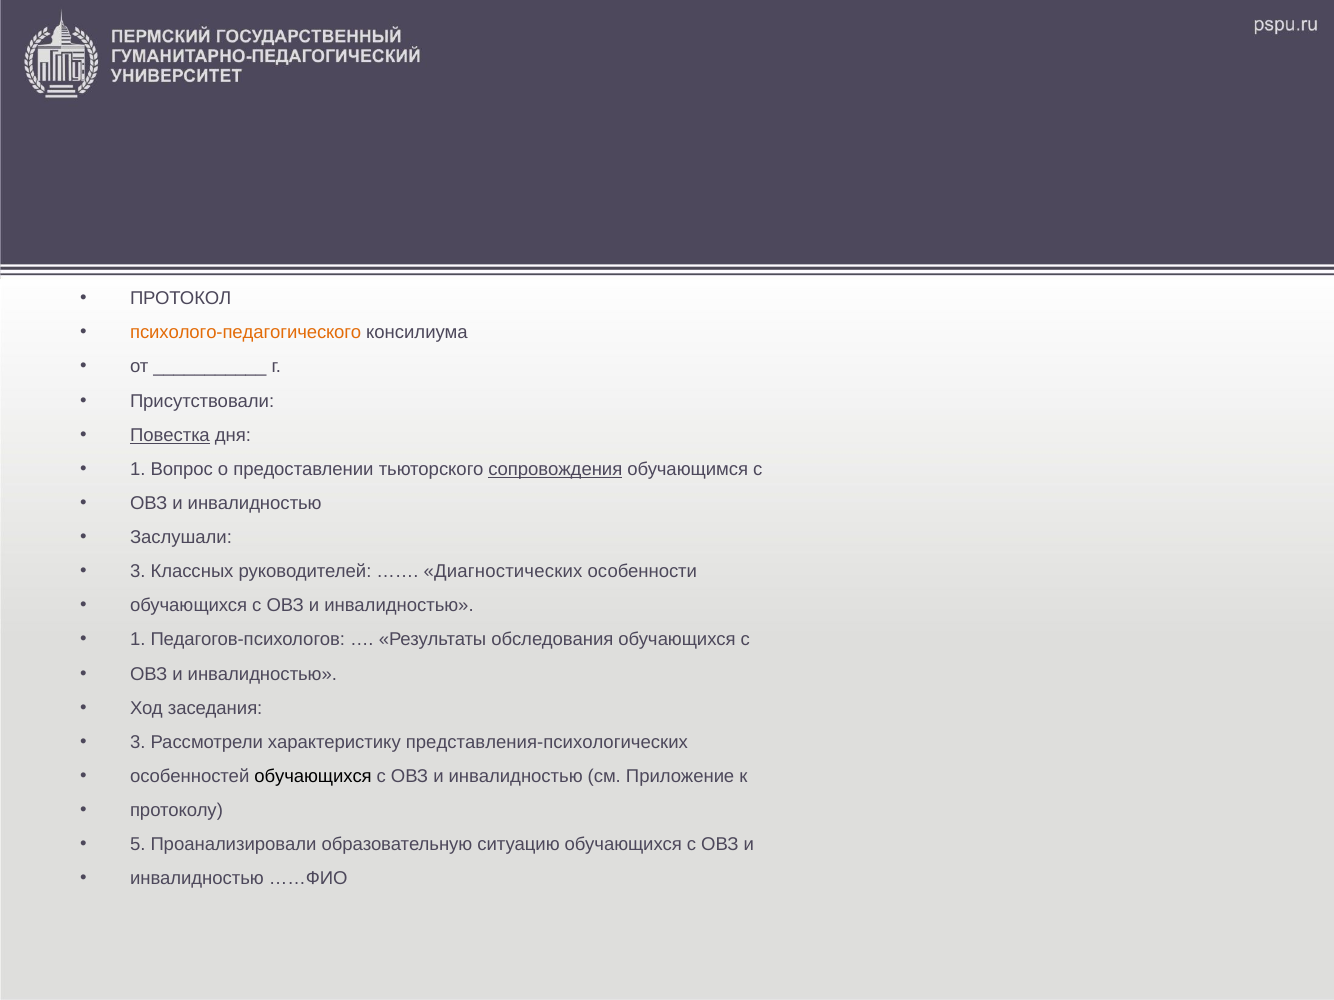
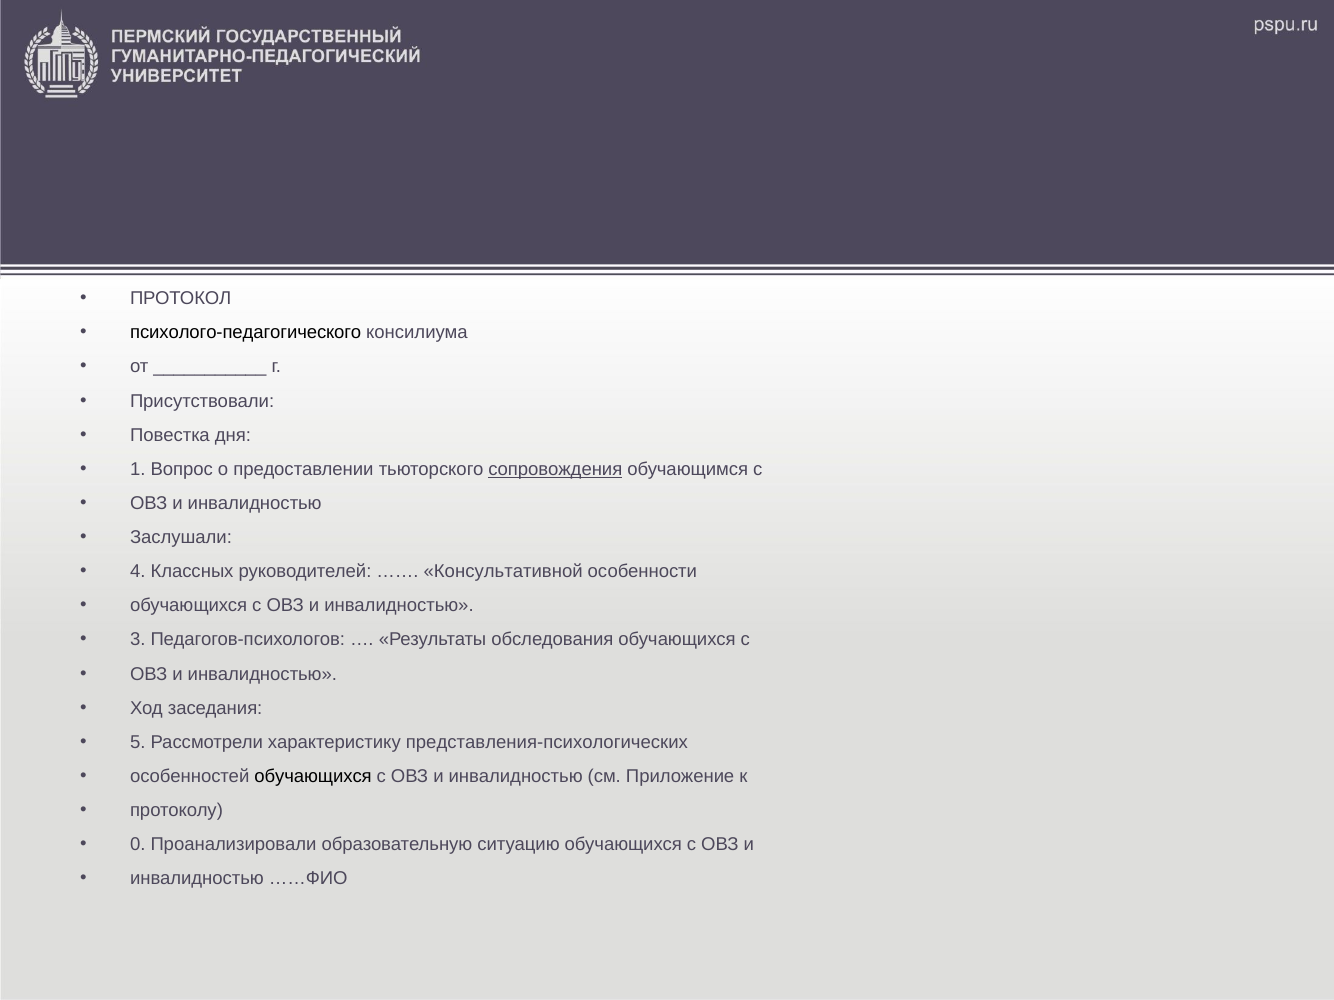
психолого-педагогического colour: orange -> black
Повестка underline: present -> none
3 at (138, 572): 3 -> 4
Диагностических: Диагностических -> Консультативной
1 at (138, 640): 1 -> 3
3 at (138, 743): 3 -> 5
5: 5 -> 0
